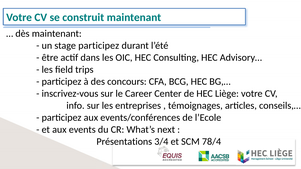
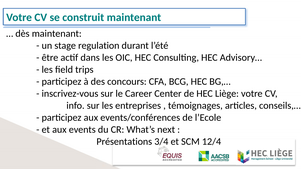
stage participez: participez -> regulation
78/4: 78/4 -> 12/4
